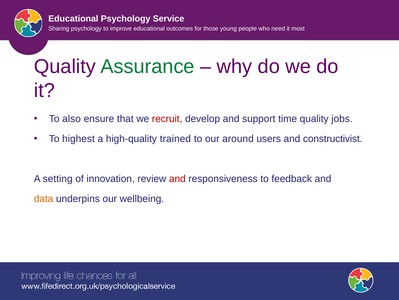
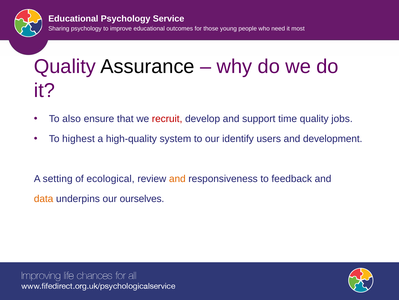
Assurance colour: green -> black
trained: trained -> system
around: around -> identify
constructivist: constructivist -> development
innovation: innovation -> ecological
and at (177, 178) colour: red -> orange
wellbeing: wellbeing -> ourselves
